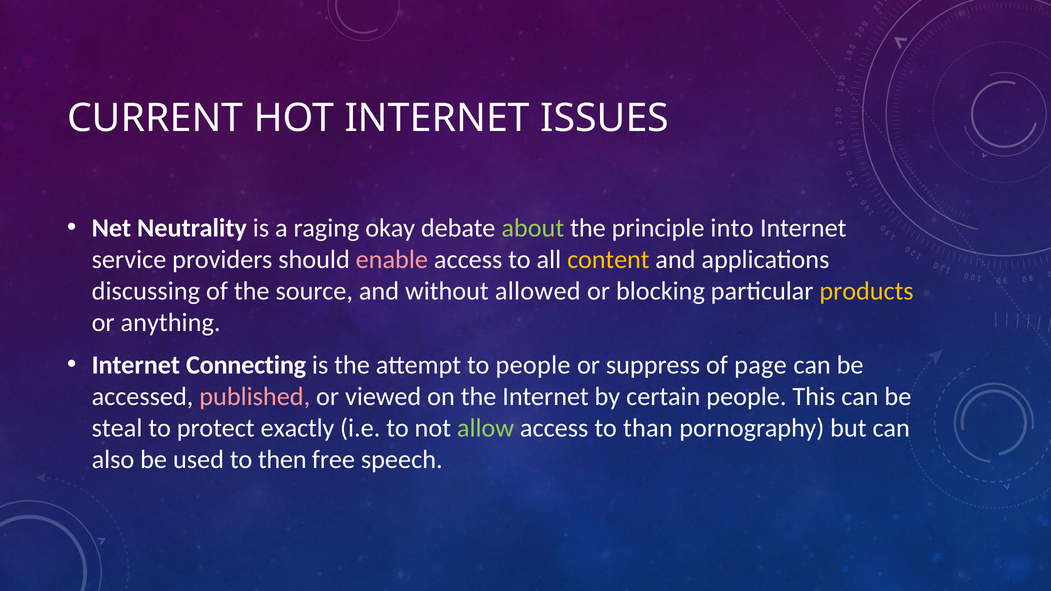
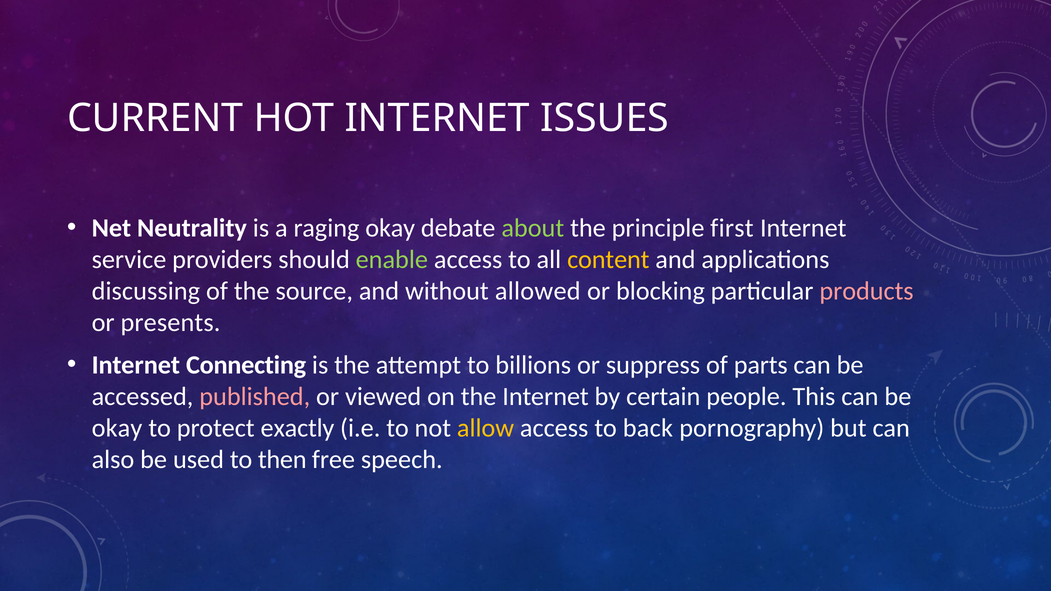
into: into -> first
enable colour: pink -> light green
products colour: yellow -> pink
anything: anything -> presents
to people: people -> billions
page: page -> parts
steal at (117, 428): steal -> okay
allow colour: light green -> yellow
than: than -> back
